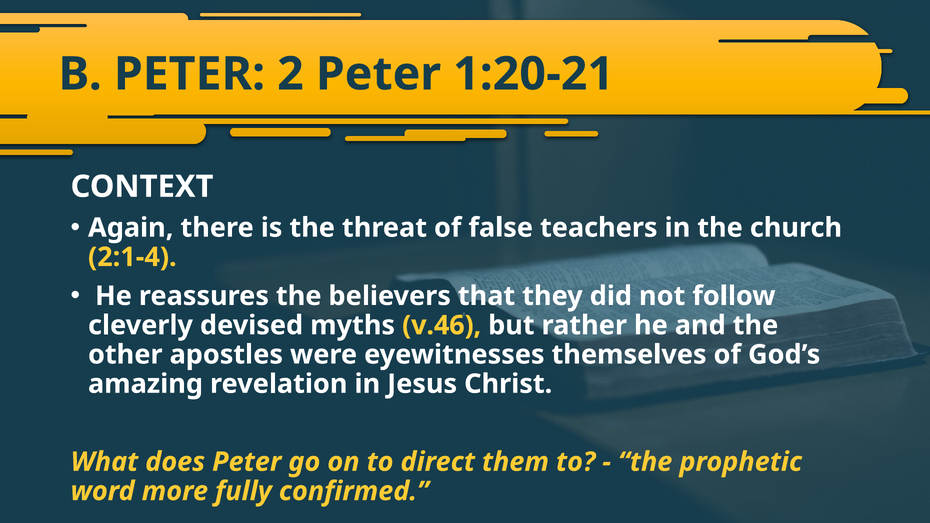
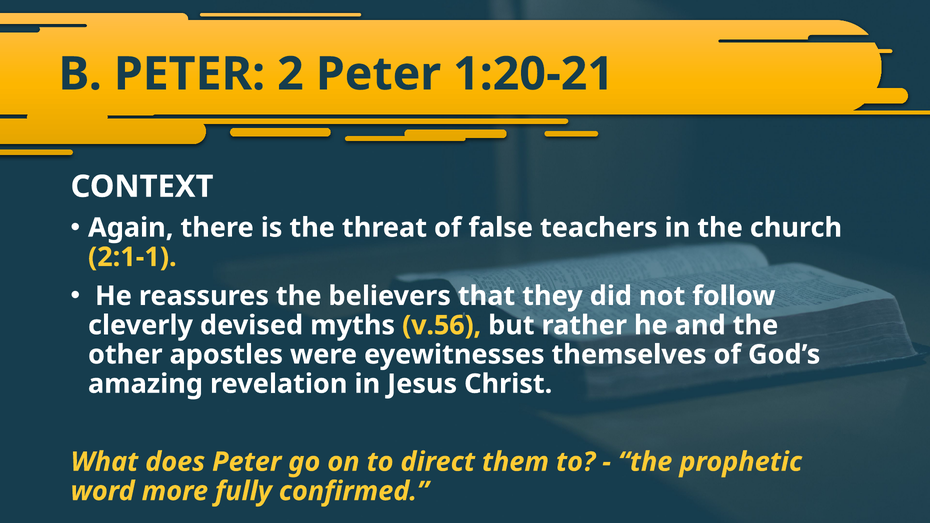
2:1-4: 2:1-4 -> 2:1-1
v.46: v.46 -> v.56
